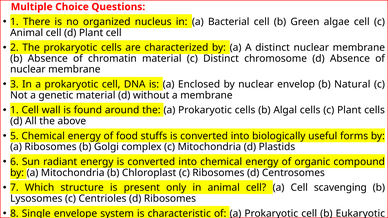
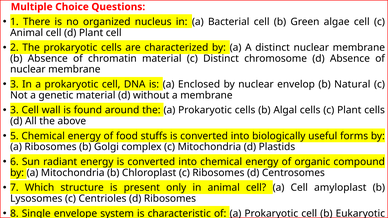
1 at (14, 110): 1 -> 3
scavenging: scavenging -> amyloplast
